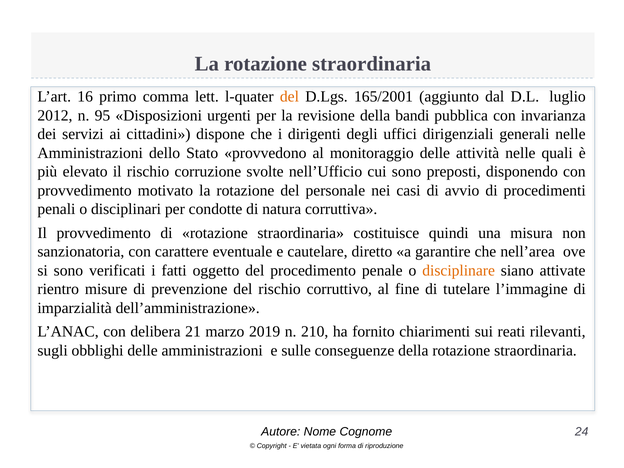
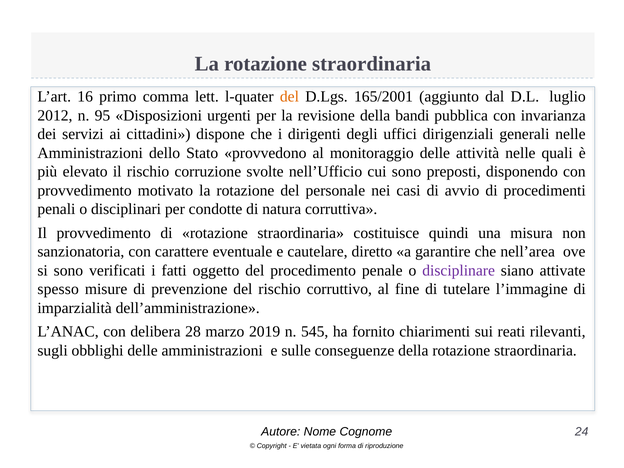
disciplinare colour: orange -> purple
rientro: rientro -> spesso
21: 21 -> 28
210: 210 -> 545
